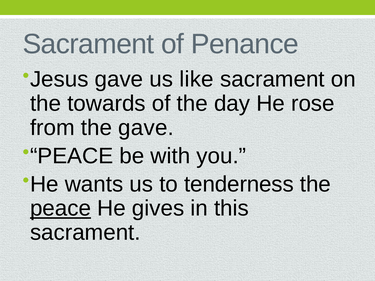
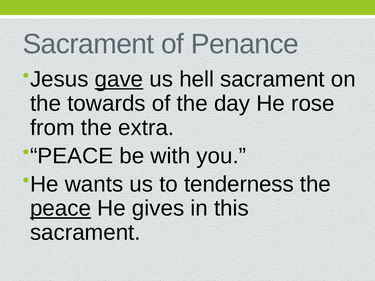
gave at (119, 79) underline: none -> present
like: like -> hell
the gave: gave -> extra
